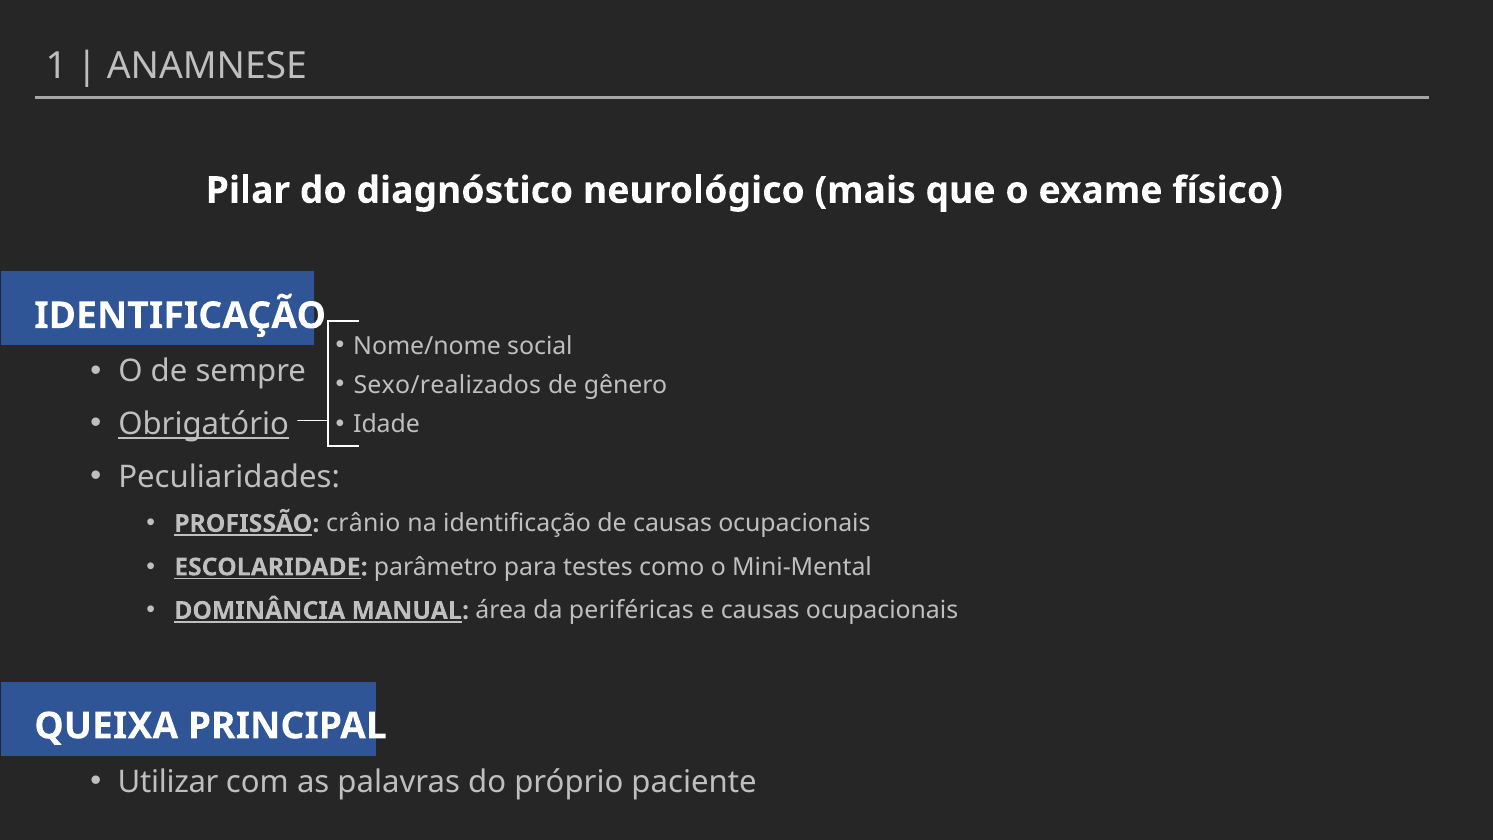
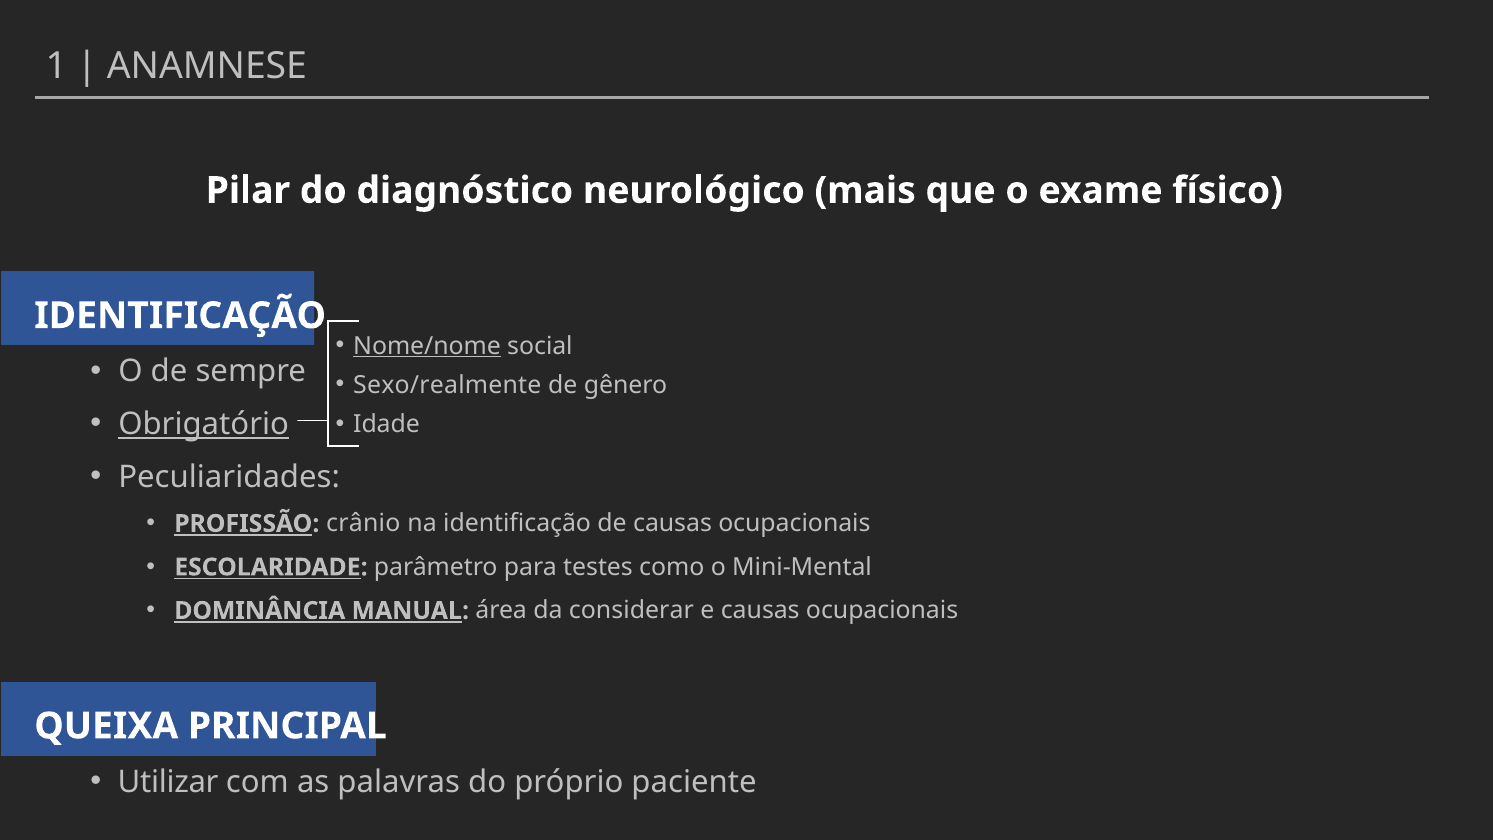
Nome/nome underline: none -> present
Sexo/realizados: Sexo/realizados -> Sexo/realmente
periféricas: periféricas -> considerar
